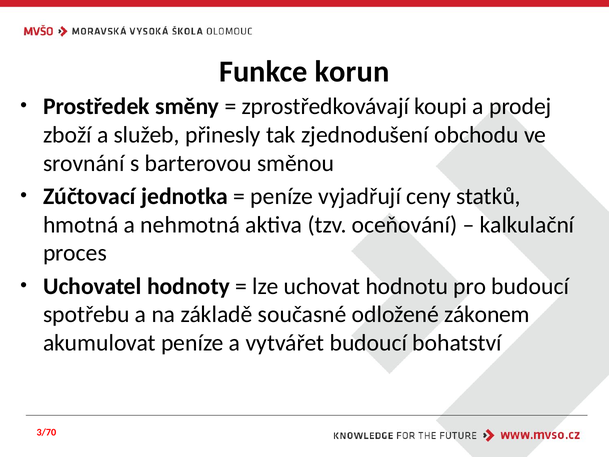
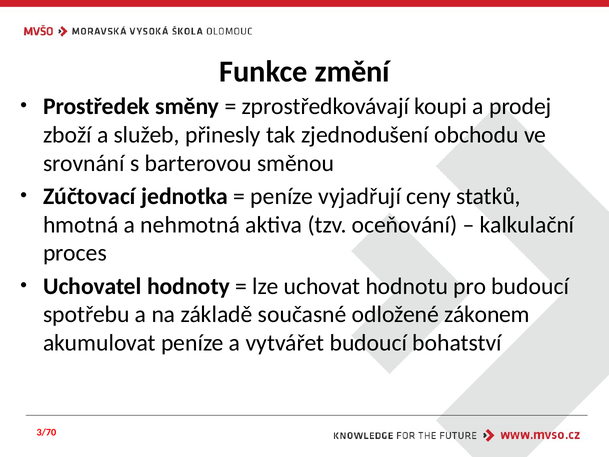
korun: korun -> změní
